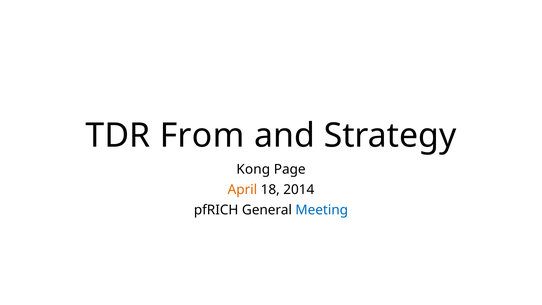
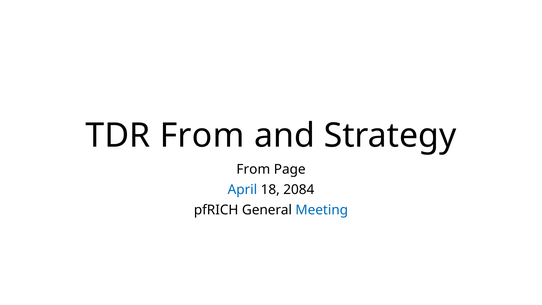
Kong at (253, 169): Kong -> From
April colour: orange -> blue
2014: 2014 -> 2084
